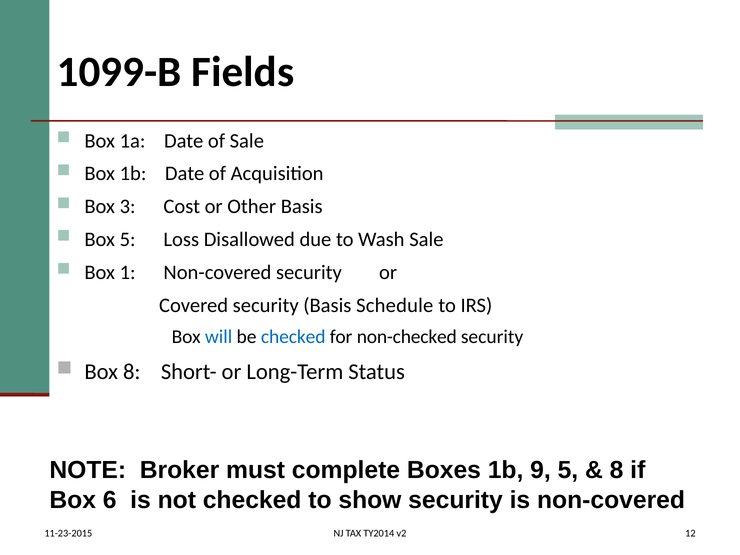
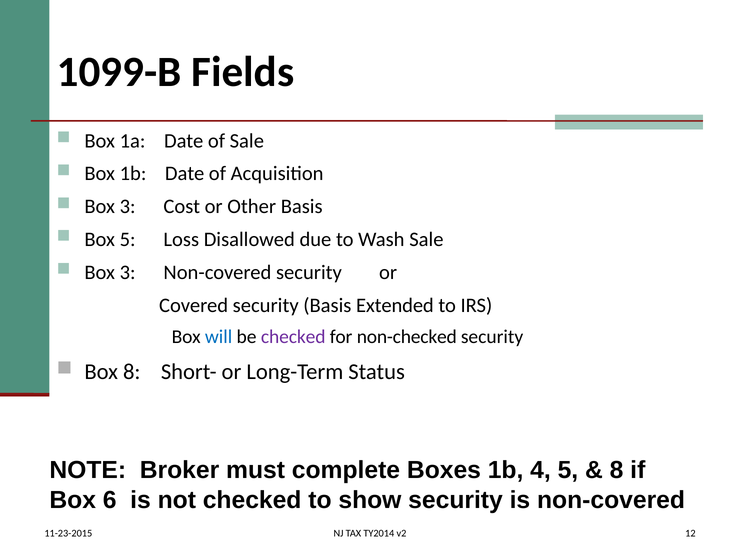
1 at (128, 272): 1 -> 3
Schedule: Schedule -> Extended
checked at (293, 337) colour: blue -> purple
9: 9 -> 4
